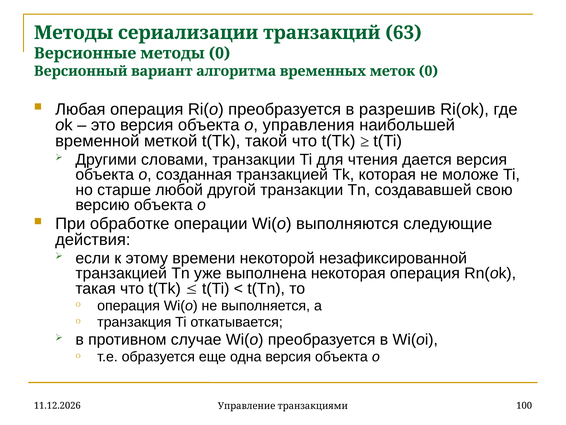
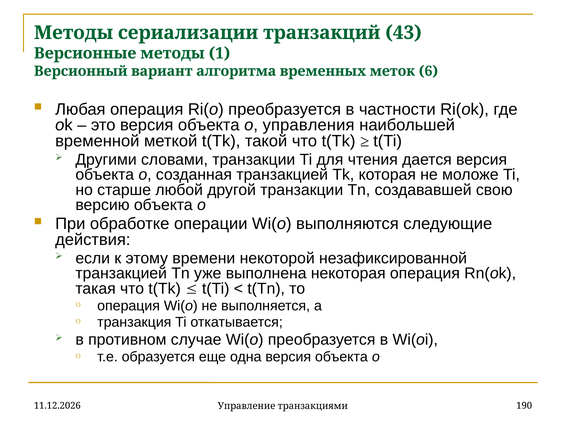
63: 63 -> 43
методы 0: 0 -> 1
меток 0: 0 -> 6
разрешив: разрешив -> частности
100: 100 -> 190
